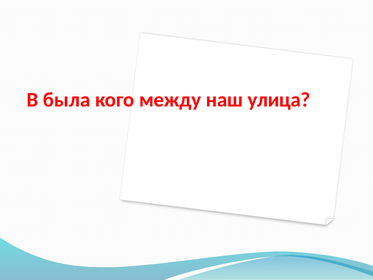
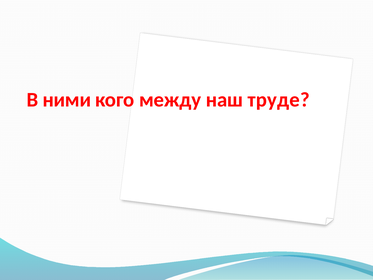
была: была -> ними
улица: улица -> труде
